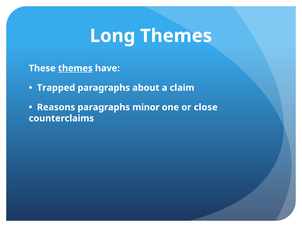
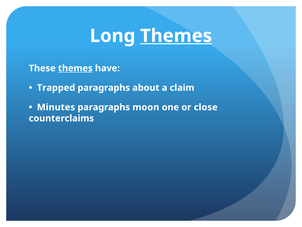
Themes at (176, 36) underline: none -> present
Reasons: Reasons -> Minutes
minor: minor -> moon
